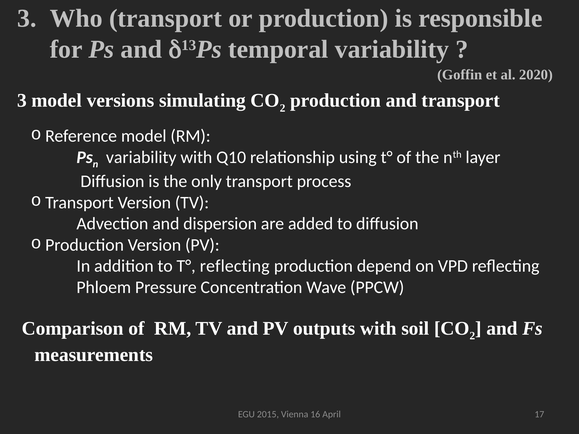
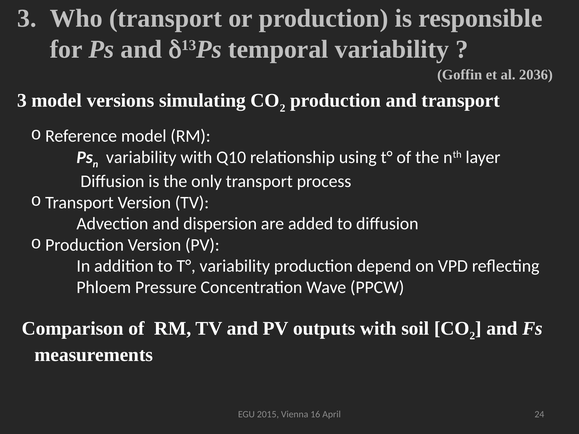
2020: 2020 -> 2036
T° reflecting: reflecting -> variability
17: 17 -> 24
